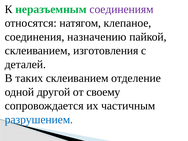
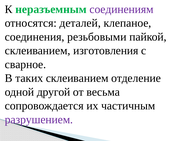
натягом: натягом -> деталей
назначению: назначению -> резьбовыми
деталей: деталей -> сварное
своему: своему -> весьма
разрушением colour: blue -> purple
